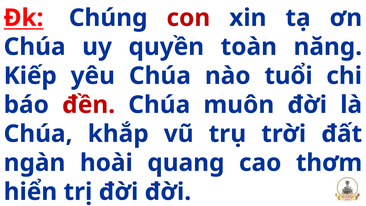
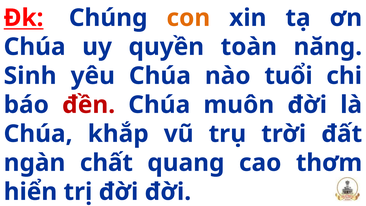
con colour: red -> orange
Kiếp: Kiếp -> Sinh
hoài: hoài -> chất
